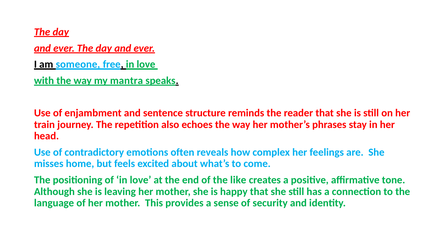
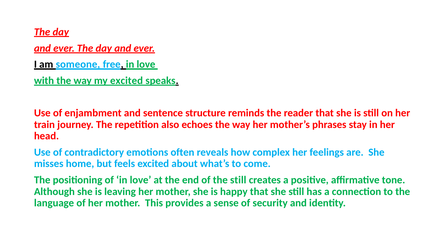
my mantra: mantra -> excited
the like: like -> still
